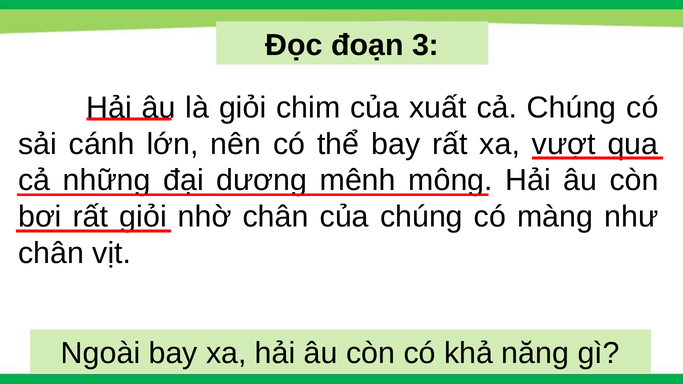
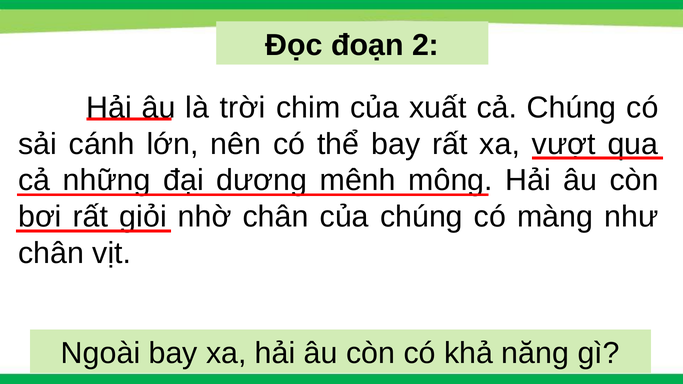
3: 3 -> 2
là giỏi: giỏi -> trời
